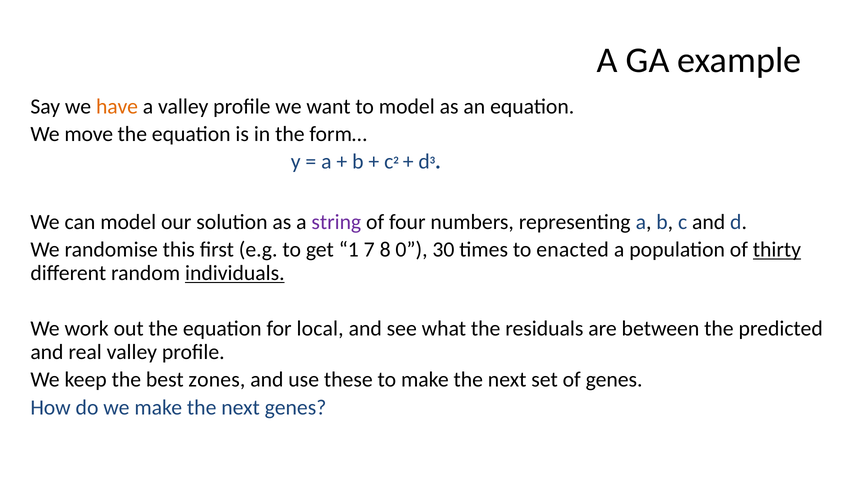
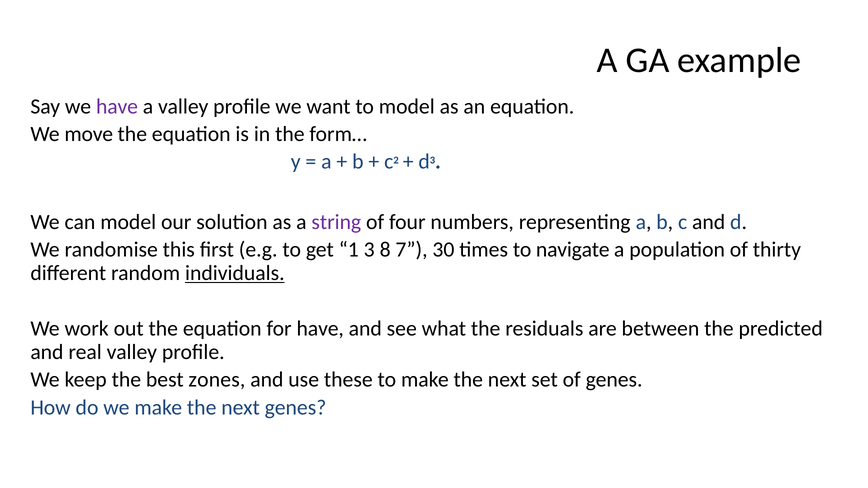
have at (117, 106) colour: orange -> purple
1 7: 7 -> 3
0: 0 -> 7
enacted: enacted -> navigate
thirty underline: present -> none
for local: local -> have
